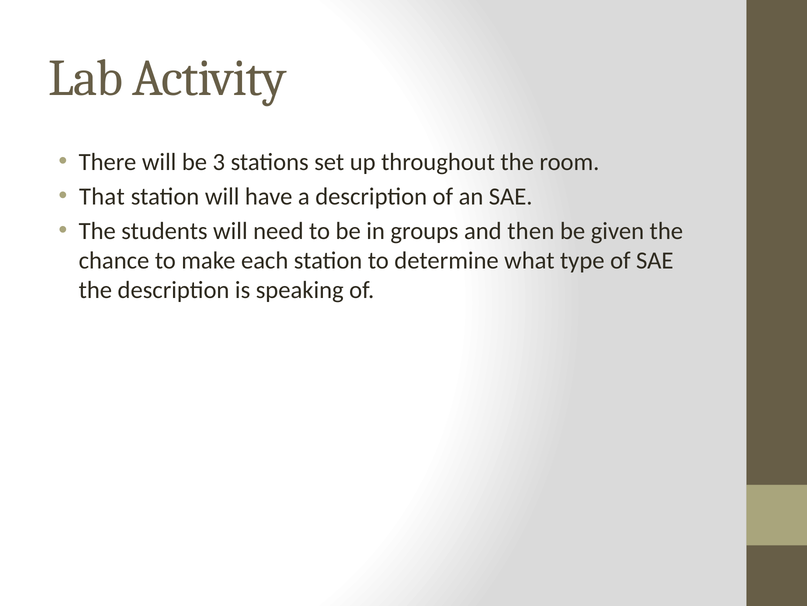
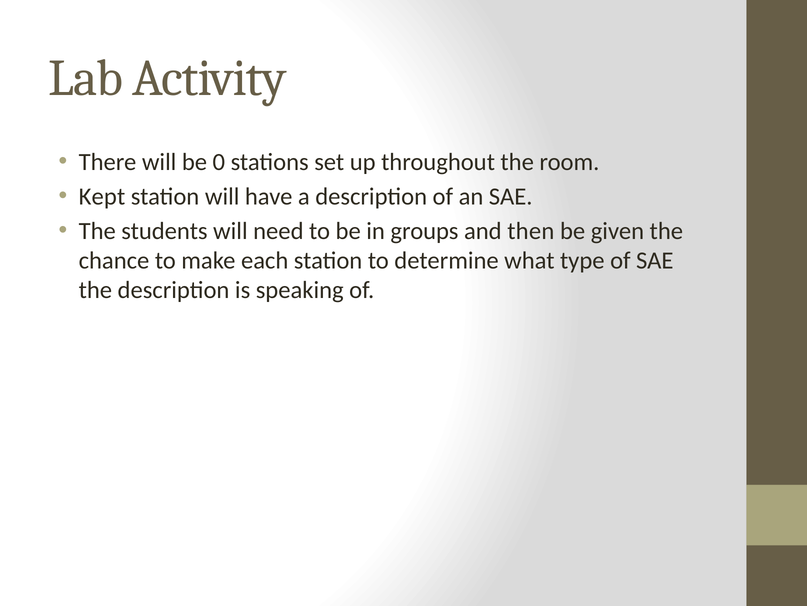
3: 3 -> 0
That: That -> Kept
